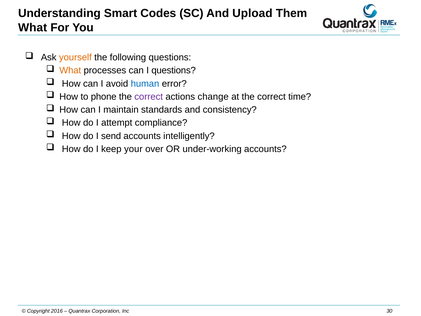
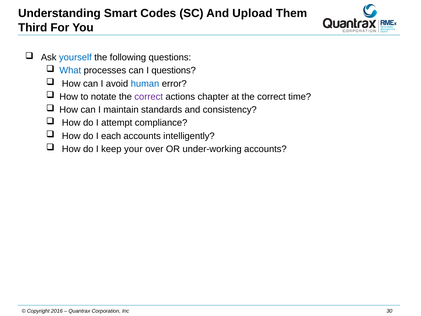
What at (33, 27): What -> Third
yourself colour: orange -> blue
What at (70, 70) colour: orange -> blue
phone: phone -> notate
change: change -> chapter
send: send -> each
